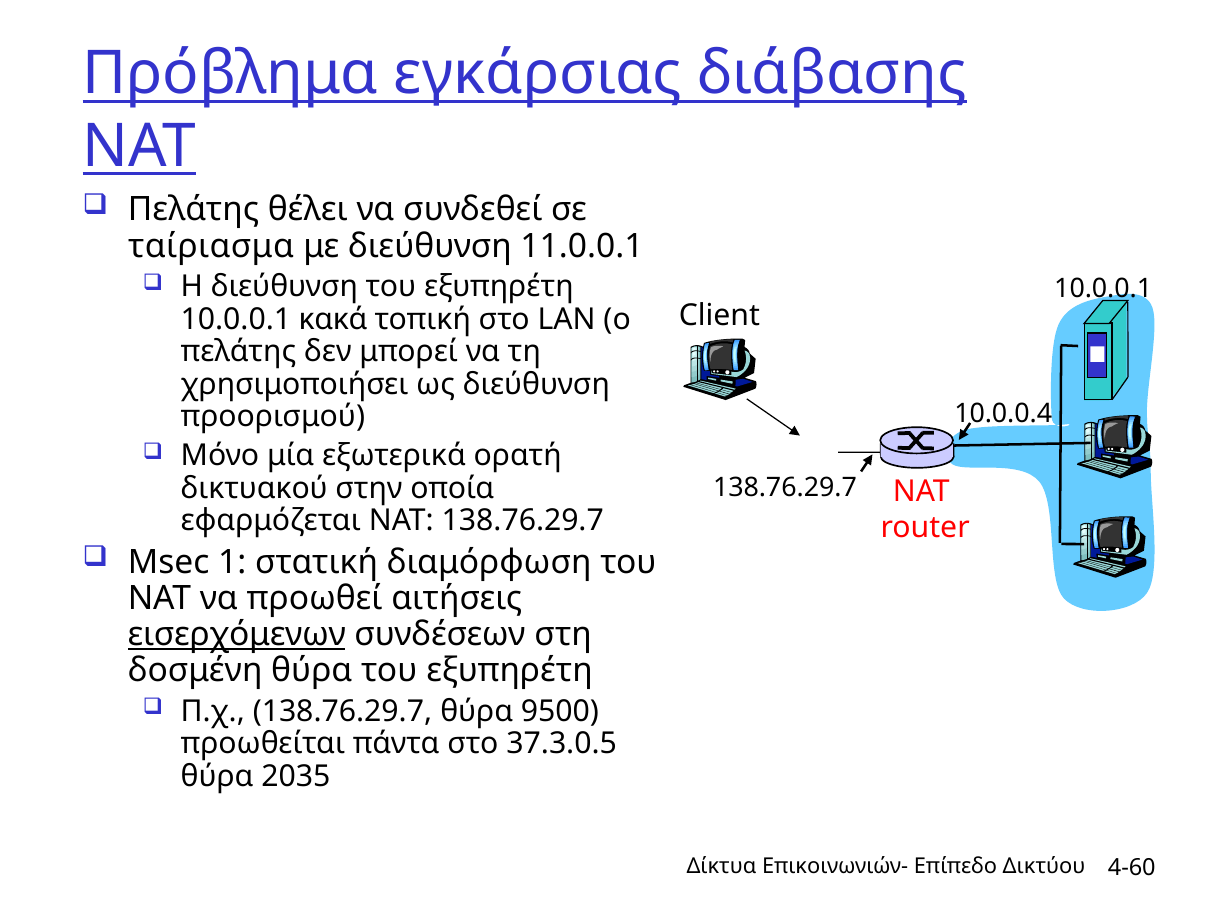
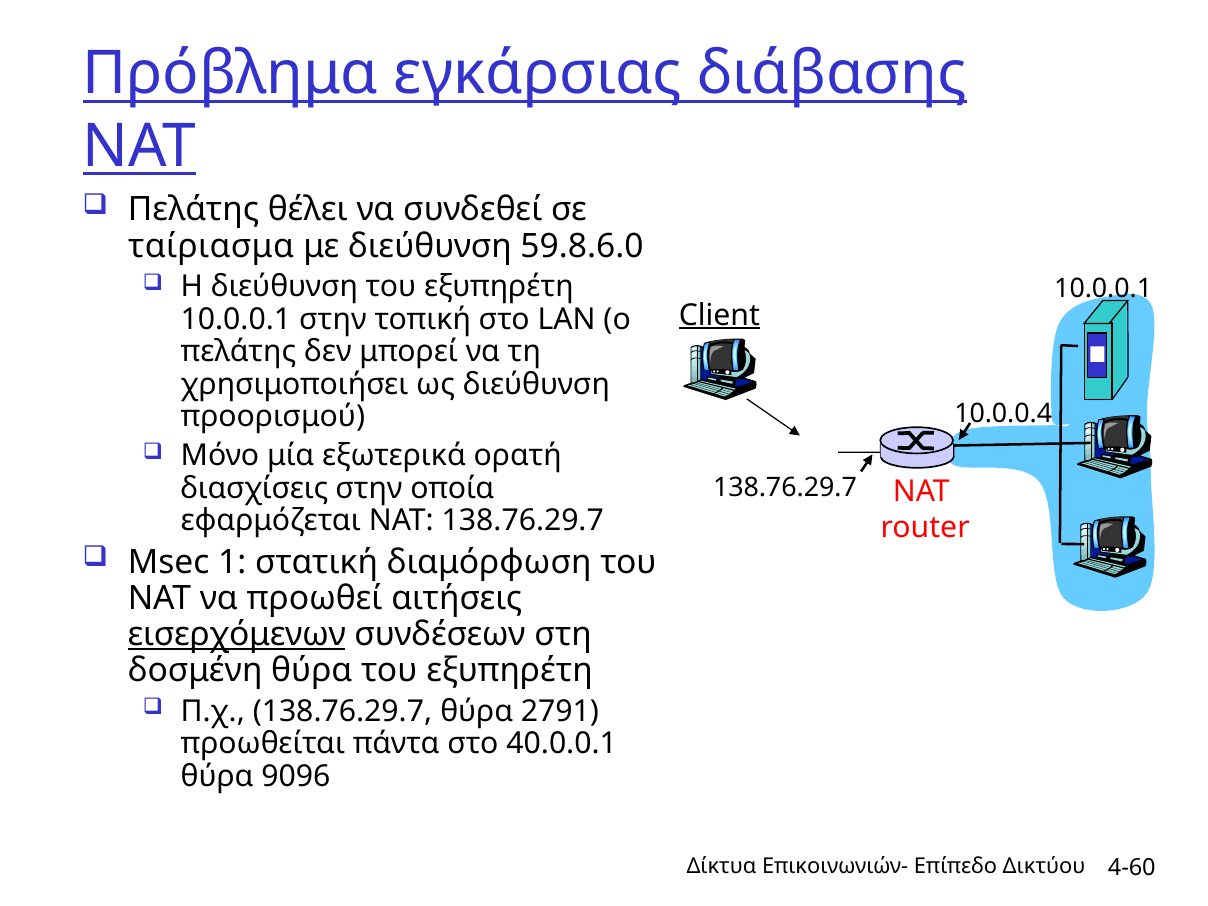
11.0.0.1: 11.0.0.1 -> 59.8.6.0
Client underline: none -> present
10.0.0.1 κακά: κακά -> στην
δικτυακού: δικτυακού -> διασχίσεις
9500: 9500 -> 2791
37.3.0.5: 37.3.0.5 -> 40.0.0.1
2035: 2035 -> 9096
